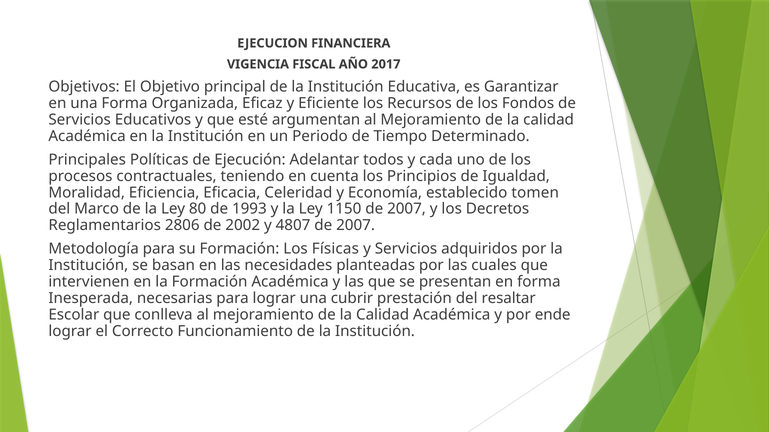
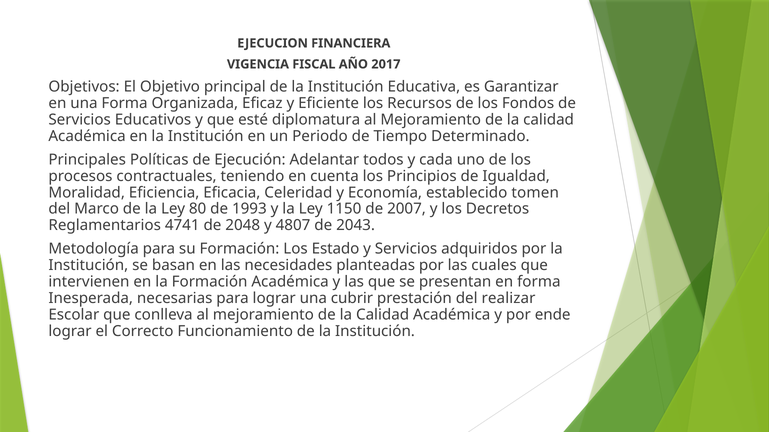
argumentan: argumentan -> diplomatura
2806: 2806 -> 4741
2002: 2002 -> 2048
4807 de 2007: 2007 -> 2043
Físicas: Físicas -> Estado
resaltar: resaltar -> realizar
